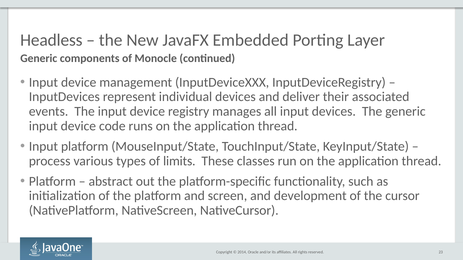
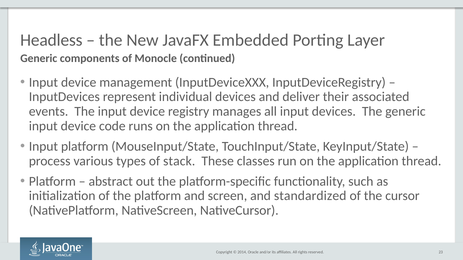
limits: limits -> stack
development: development -> standardized
